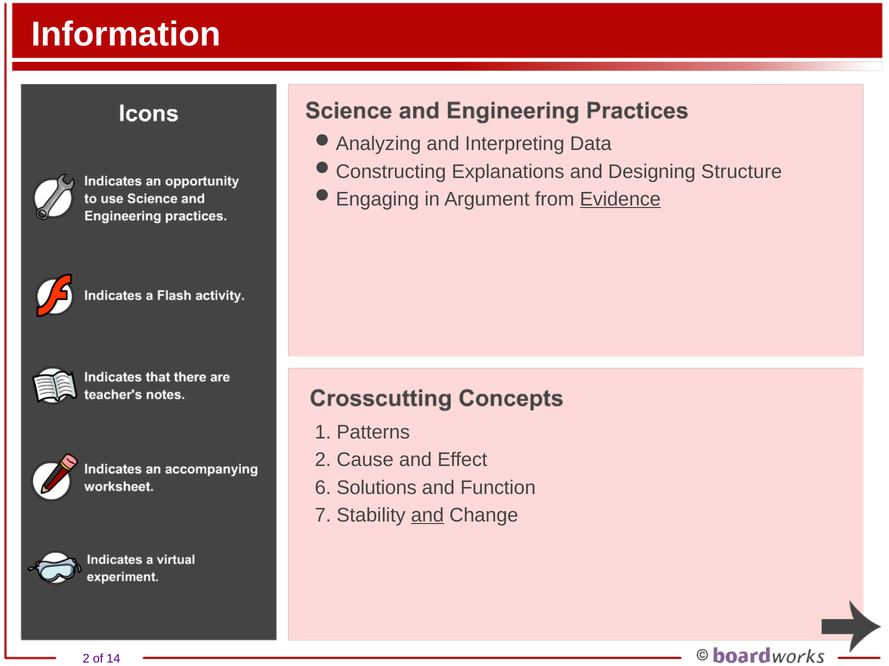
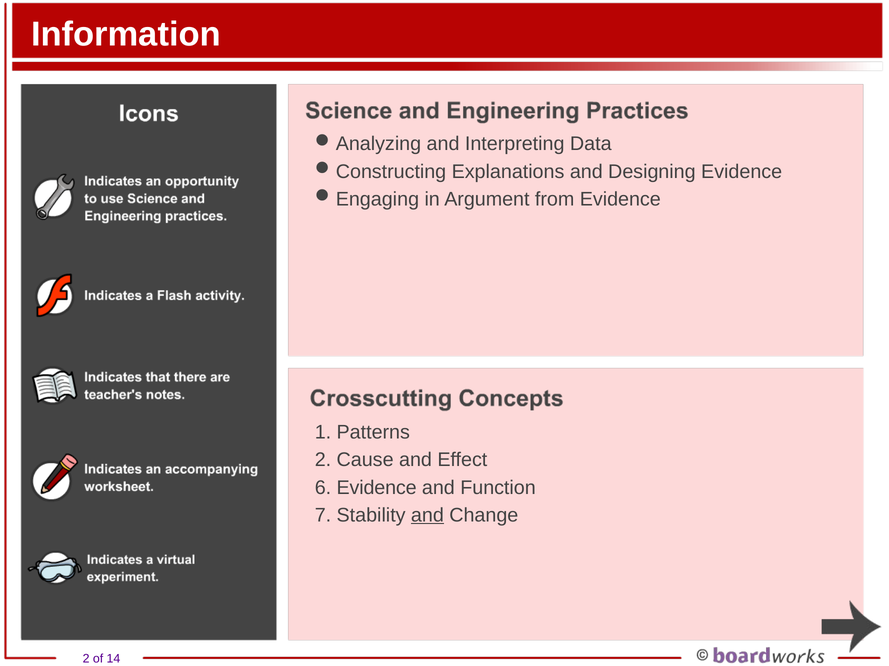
Designing Structure: Structure -> Evidence
Evidence at (620, 199) underline: present -> none
6 Solutions: Solutions -> Evidence
